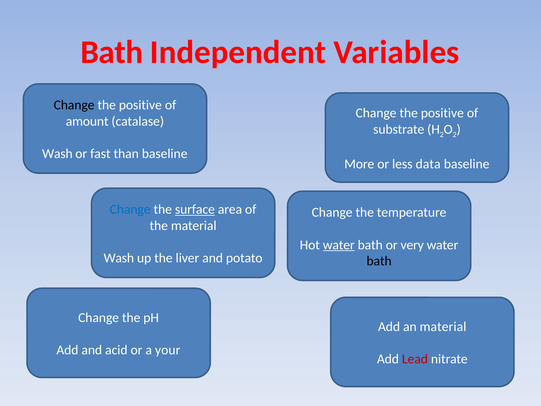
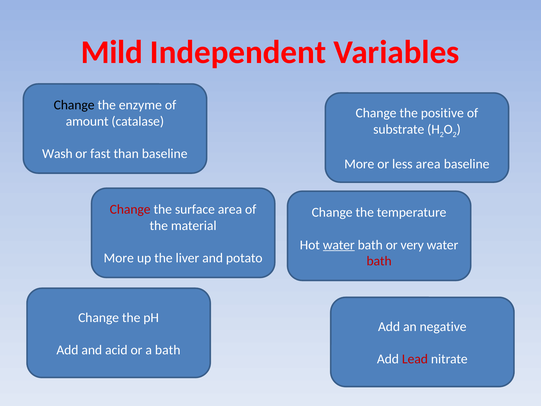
Bath at (112, 52): Bath -> Mild
positive at (140, 105): positive -> enzyme
less data: data -> area
Change at (130, 209) colour: blue -> red
surface underline: present -> none
Wash at (119, 258): Wash -> More
bath at (379, 261) colour: black -> red
an material: material -> negative
a your: your -> bath
